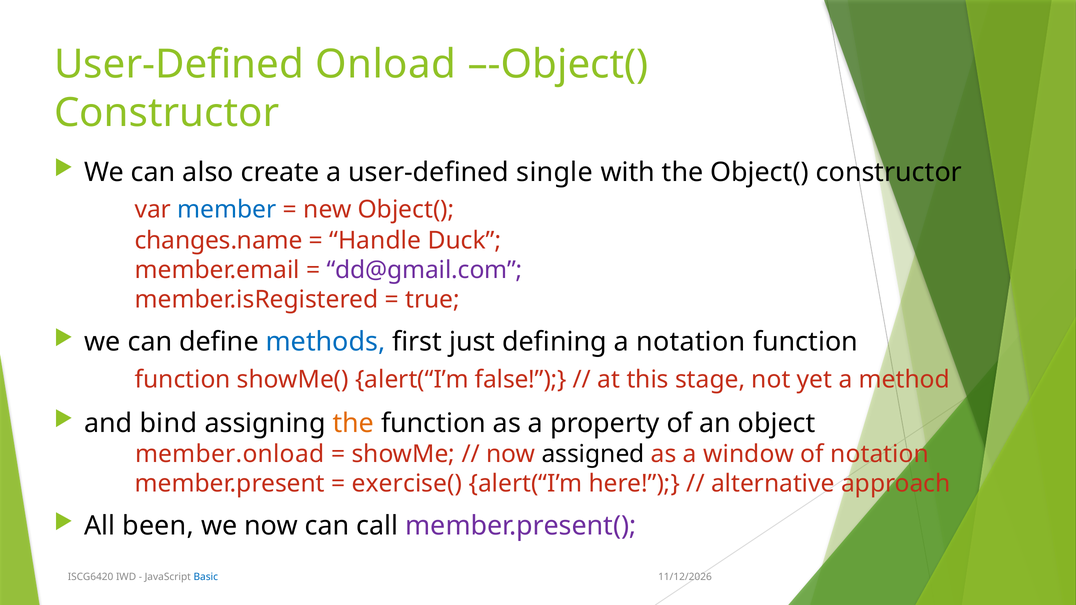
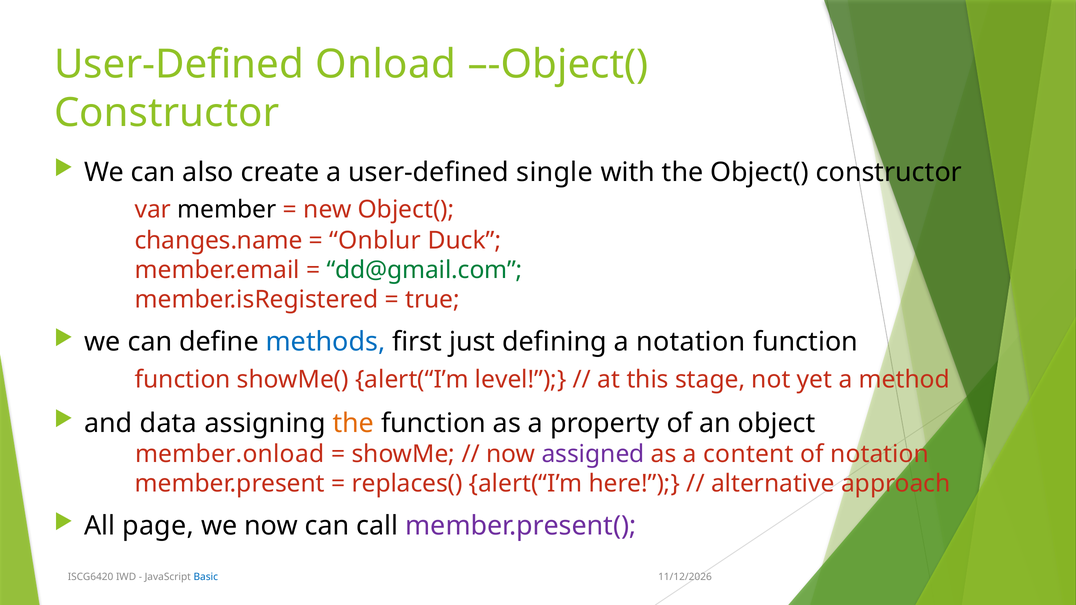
member colour: blue -> black
Handle: Handle -> Onblur
dd@gmail.com colour: purple -> green
false: false -> level
bind: bind -> data
assigned colour: black -> purple
window: window -> content
exercise(: exercise( -> replaces(
been: been -> page
